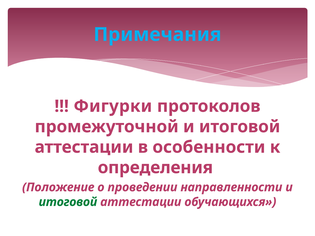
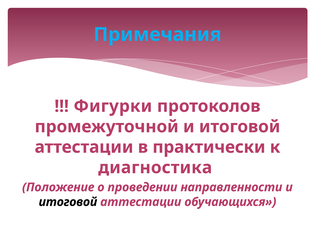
особенности: особенности -> практически
определения: определения -> диагностика
итоговой at (68, 202) colour: green -> black
